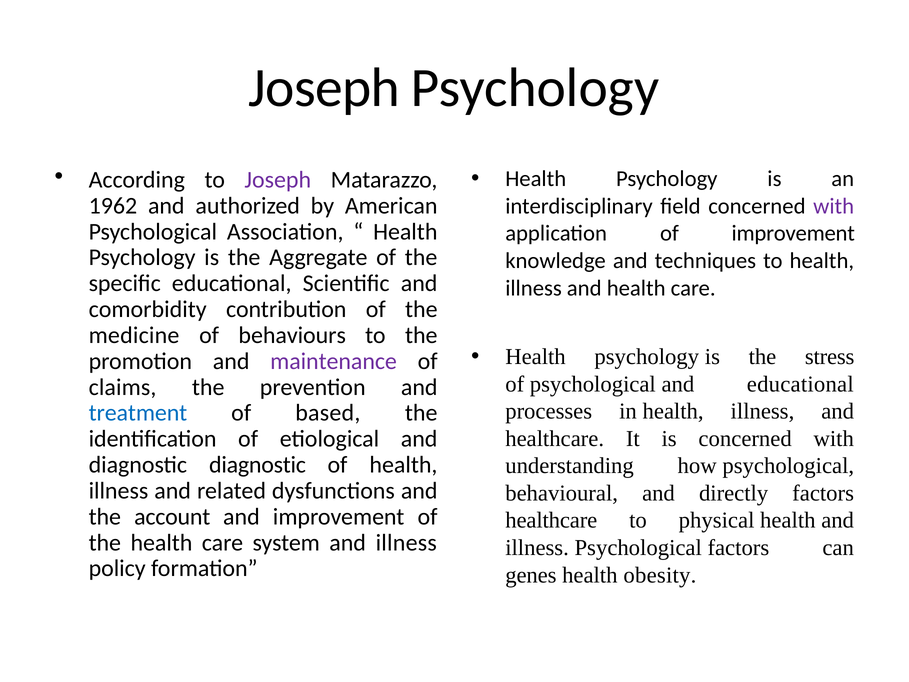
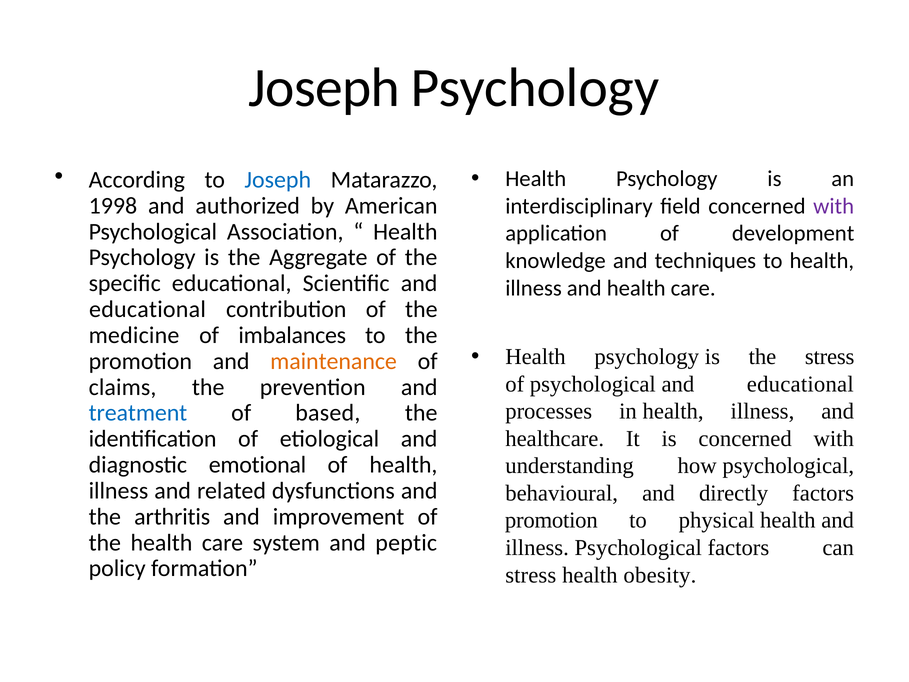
Joseph at (278, 180) colour: purple -> blue
1962: 1962 -> 1998
of improvement: improvement -> development
comorbidity at (148, 309): comorbidity -> educational
behaviours: behaviours -> imbalances
maintenance colour: purple -> orange
diagnostic diagnostic: diagnostic -> emotional
account: account -> arthritis
healthcare at (551, 520): healthcare -> promotion
system and illness: illness -> peptic
genes at (531, 575): genes -> stress
